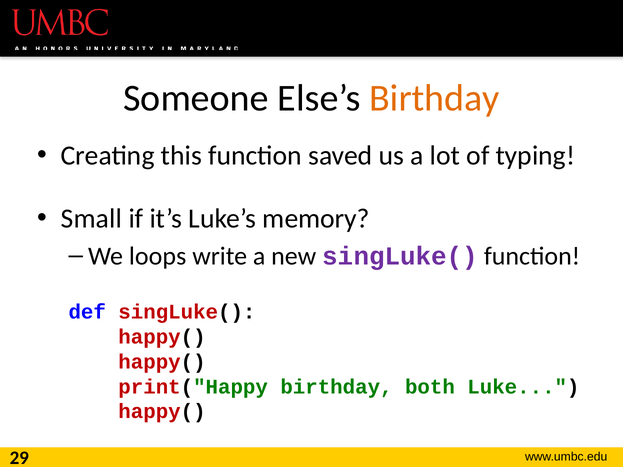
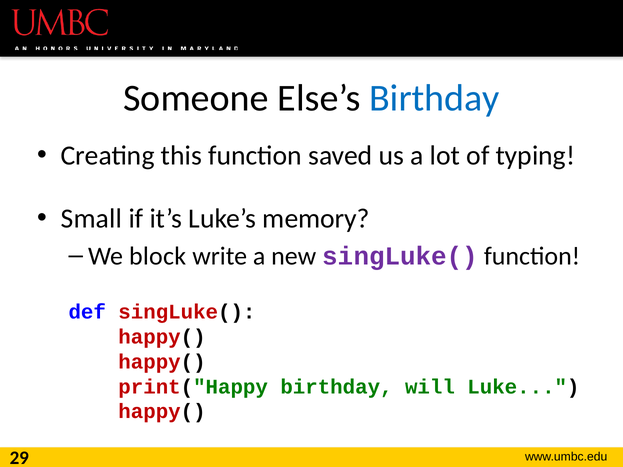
Birthday at (434, 98) colour: orange -> blue
loops: loops -> block
both: both -> will
